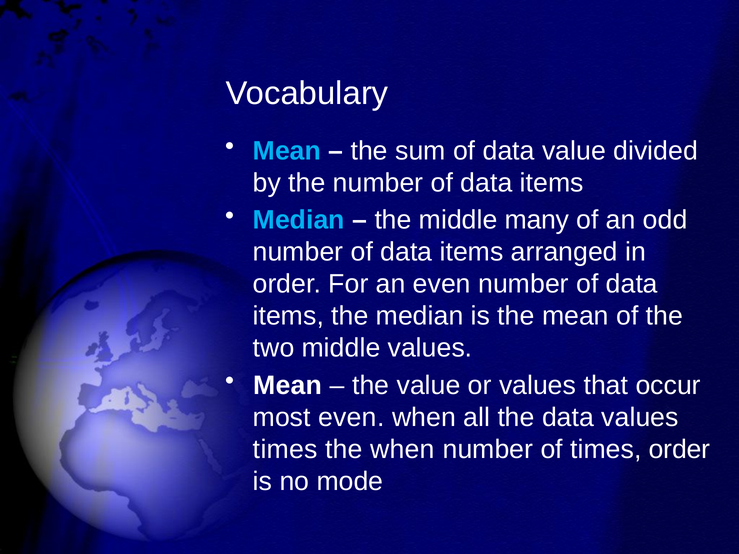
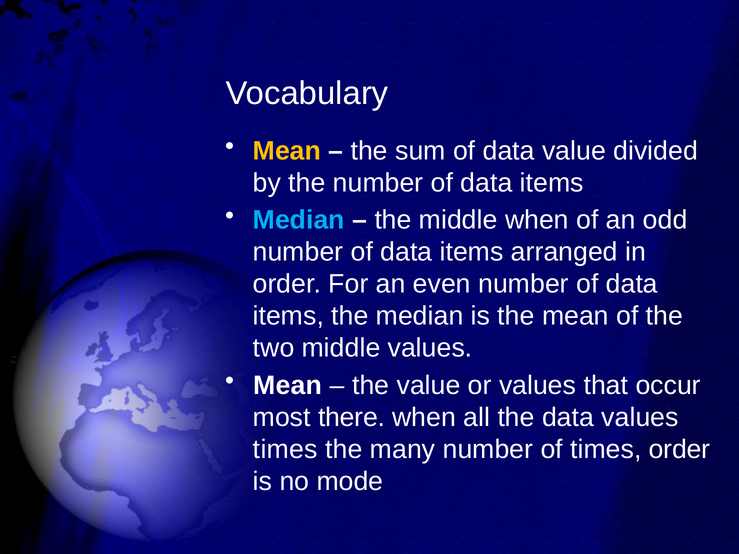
Mean at (287, 151) colour: light blue -> yellow
middle many: many -> when
most even: even -> there
the when: when -> many
